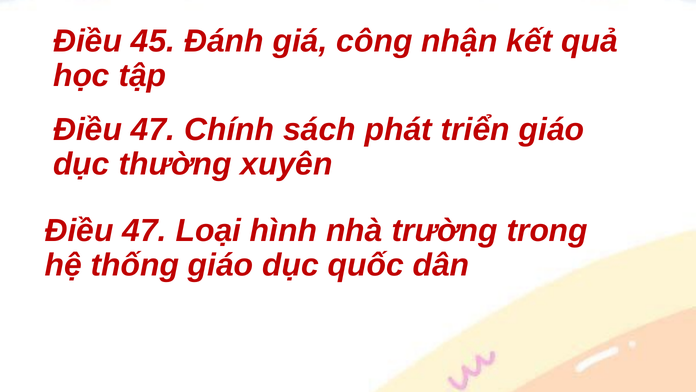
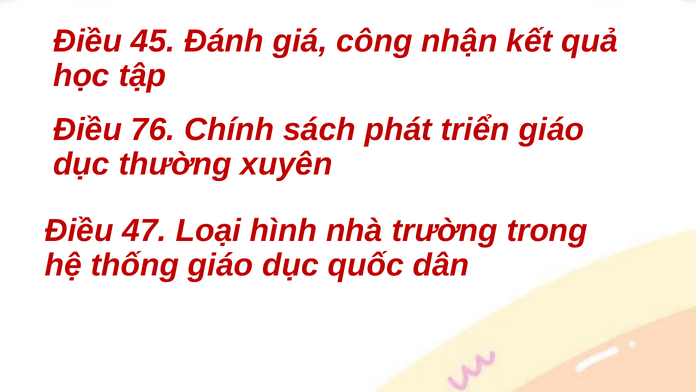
47 at (153, 130): 47 -> 76
